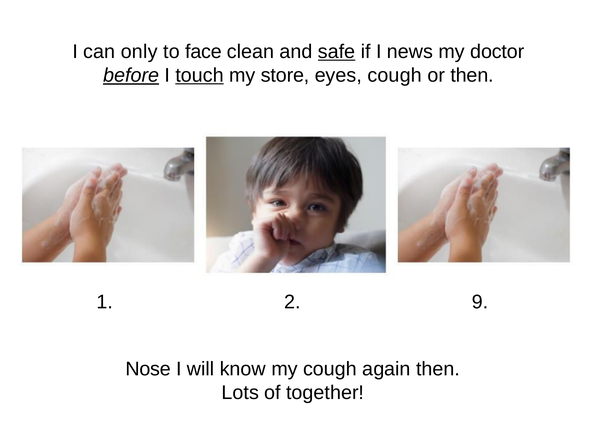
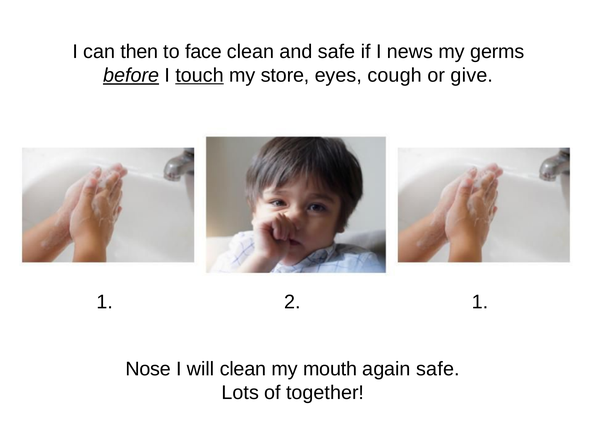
only: only -> then
safe at (337, 52) underline: present -> none
doctor: doctor -> germs
or then: then -> give
2 9: 9 -> 1
will know: know -> clean
my cough: cough -> mouth
again then: then -> safe
